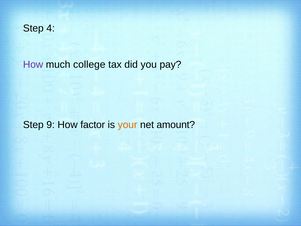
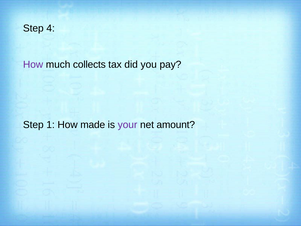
college: college -> collects
9: 9 -> 1
factor: factor -> made
your colour: orange -> purple
